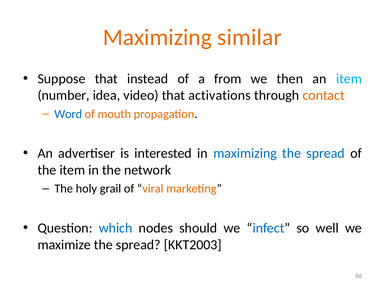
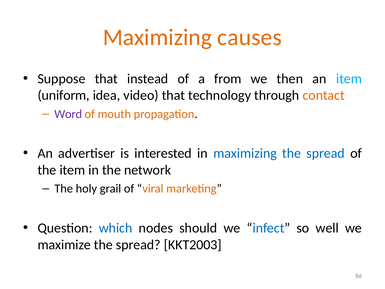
similar: similar -> causes
number: number -> uniform
activations: activations -> technology
Word colour: blue -> purple
